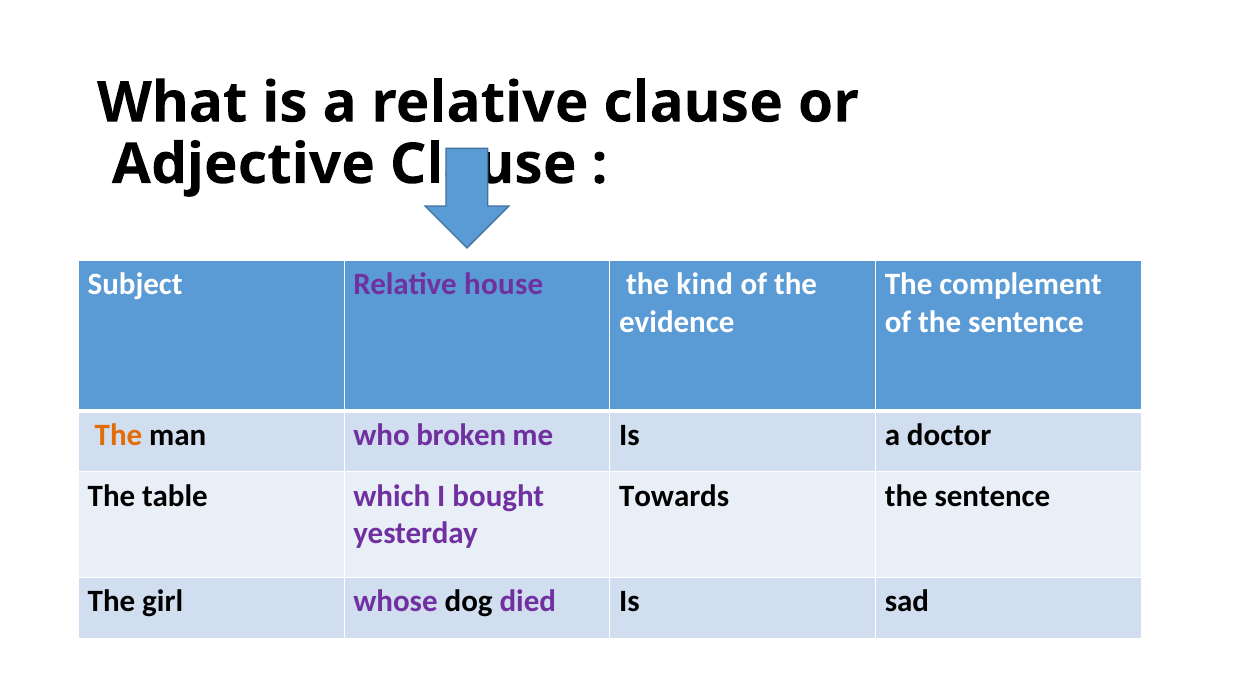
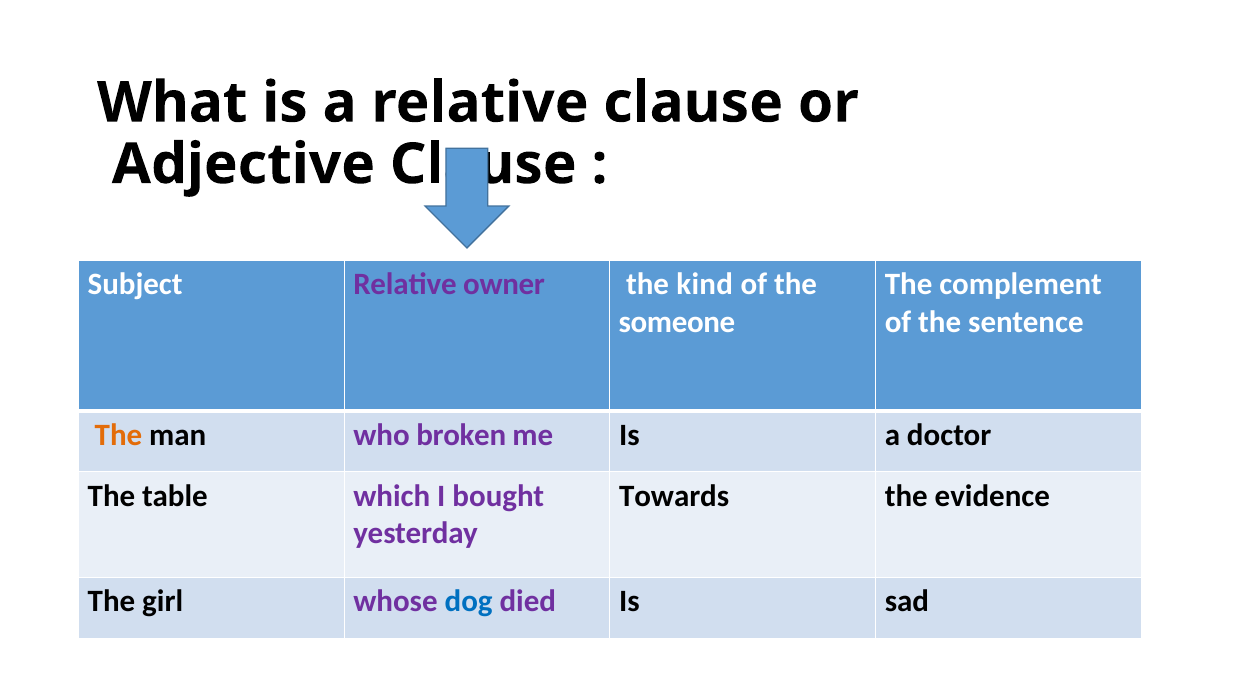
house: house -> owner
evidence: evidence -> someone
sentence at (992, 495): sentence -> evidence
dog colour: black -> blue
